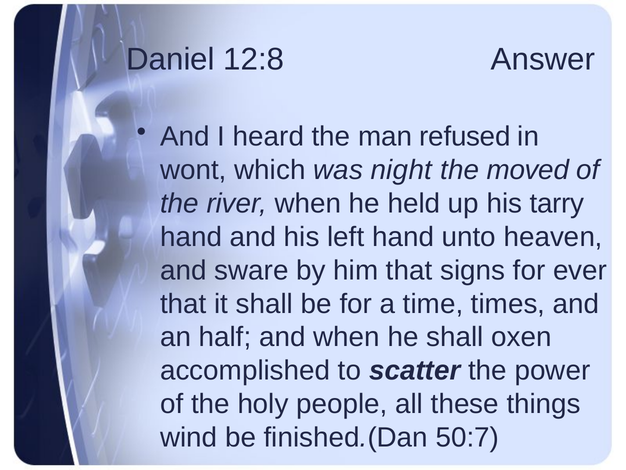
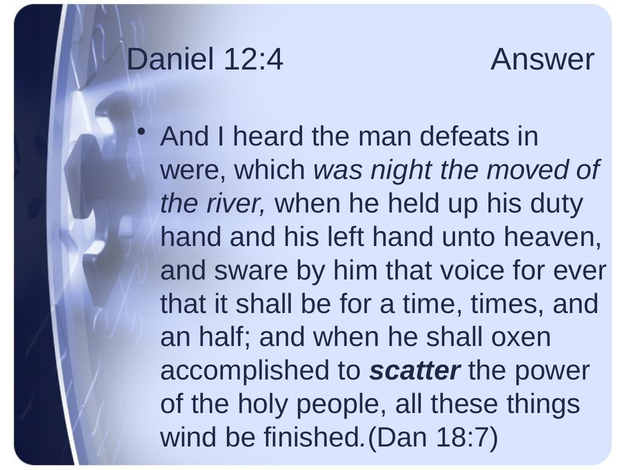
12:8: 12:8 -> 12:4
refused: refused -> defeats
wont: wont -> were
tarry: tarry -> duty
signs: signs -> voice
50:7: 50:7 -> 18:7
